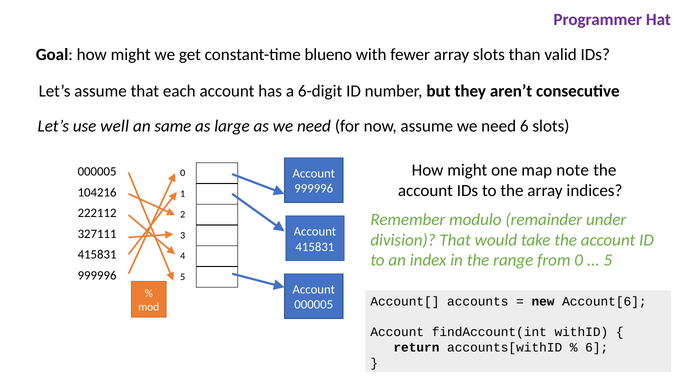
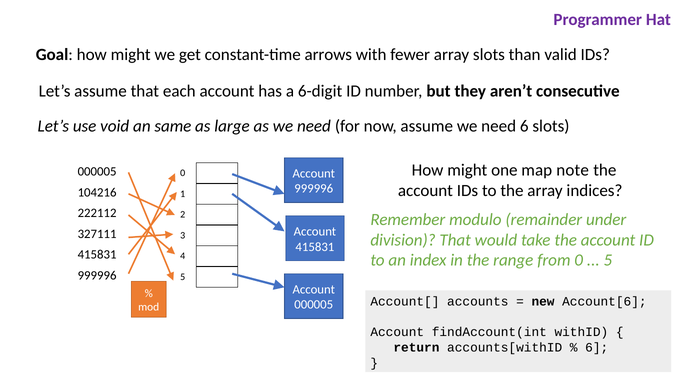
blueno: blueno -> arrows
well: well -> void
